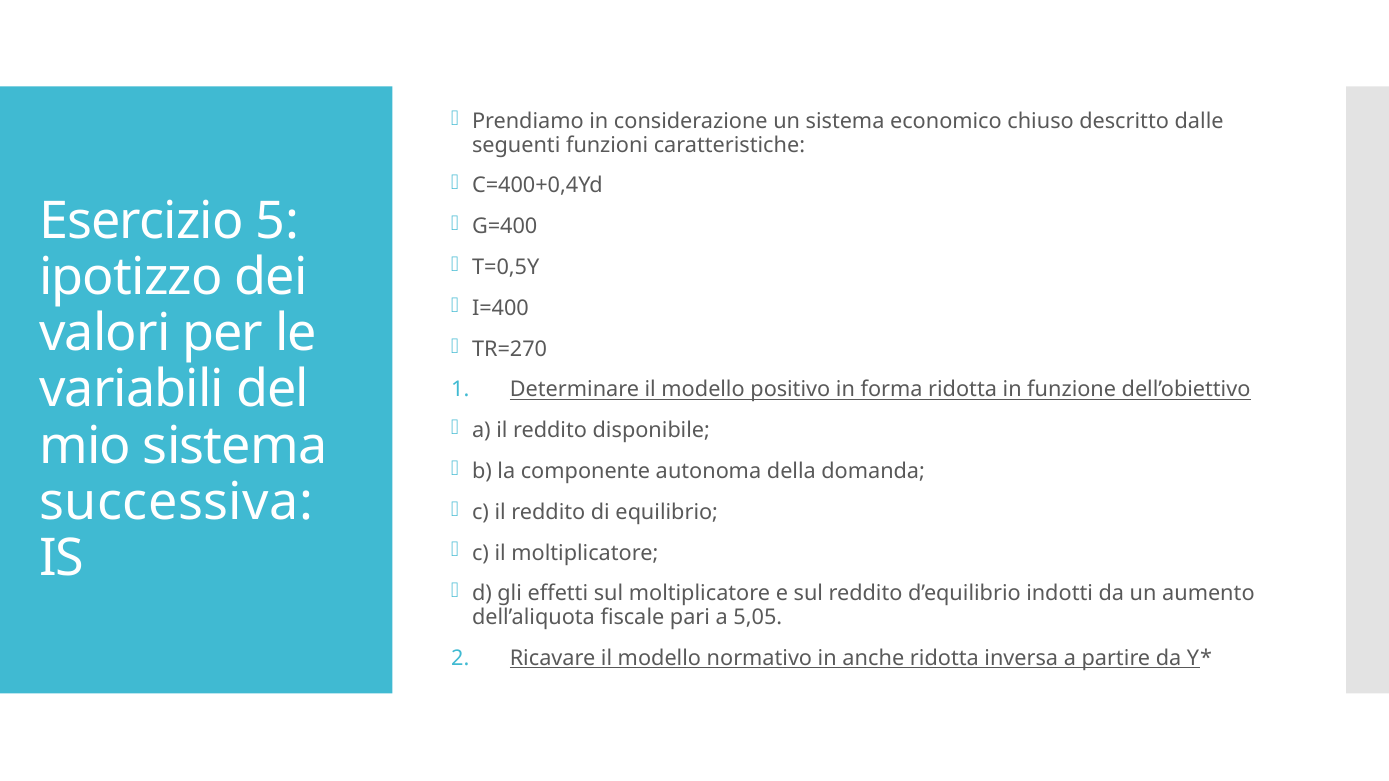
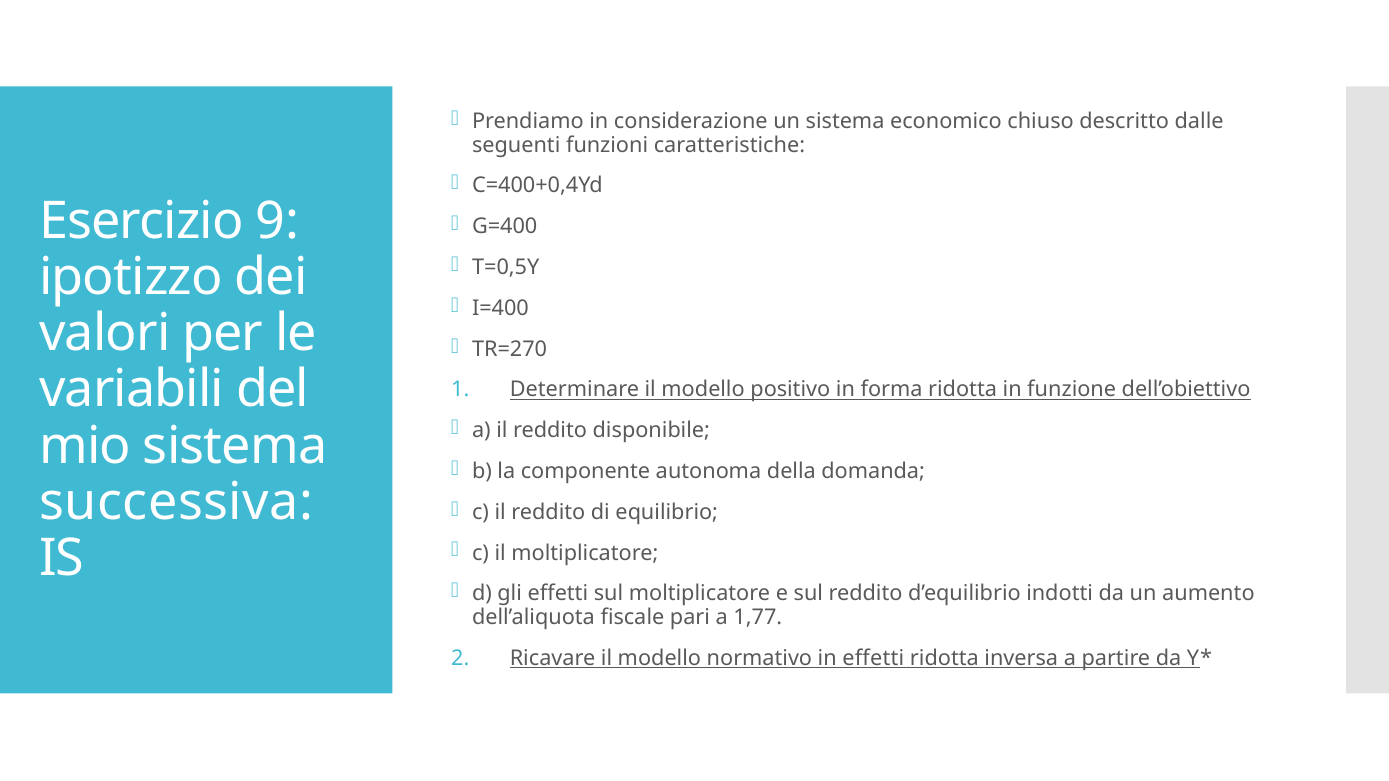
5: 5 -> 9
5,05: 5,05 -> 1,77
in anche: anche -> effetti
